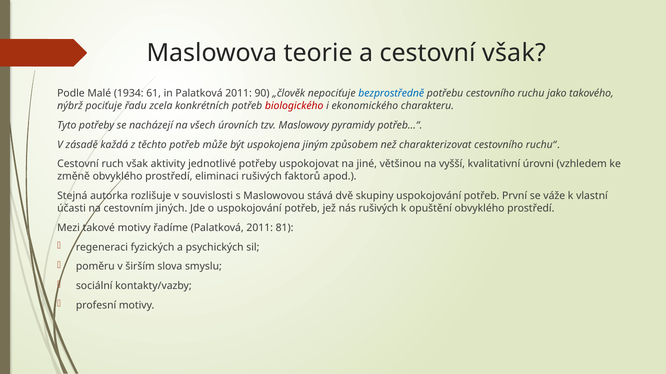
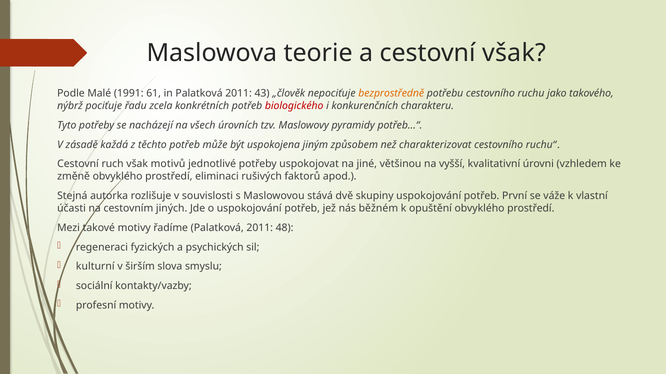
1934: 1934 -> 1991
90: 90 -> 43
bezprostředně colour: blue -> orange
ekonomického: ekonomického -> konkurenčních
aktivity: aktivity -> motivů
nás rušivých: rušivých -> běžném
81: 81 -> 48
poměru: poměru -> kulturní
